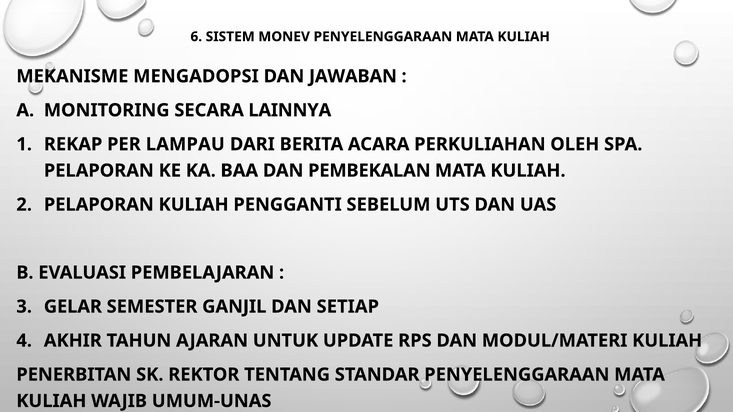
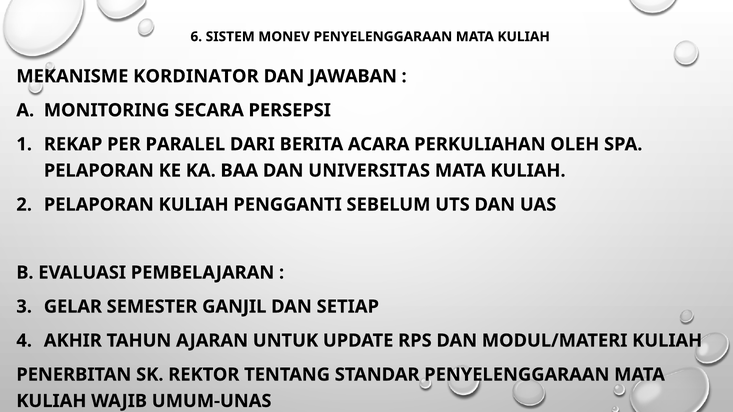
MENGADOPSI: MENGADOPSI -> KORDINATOR
LAINNYA: LAINNYA -> PERSEPSI
LAMPAU: LAMPAU -> PARALEL
PEMBEKALAN: PEMBEKALAN -> UNIVERSITAS
